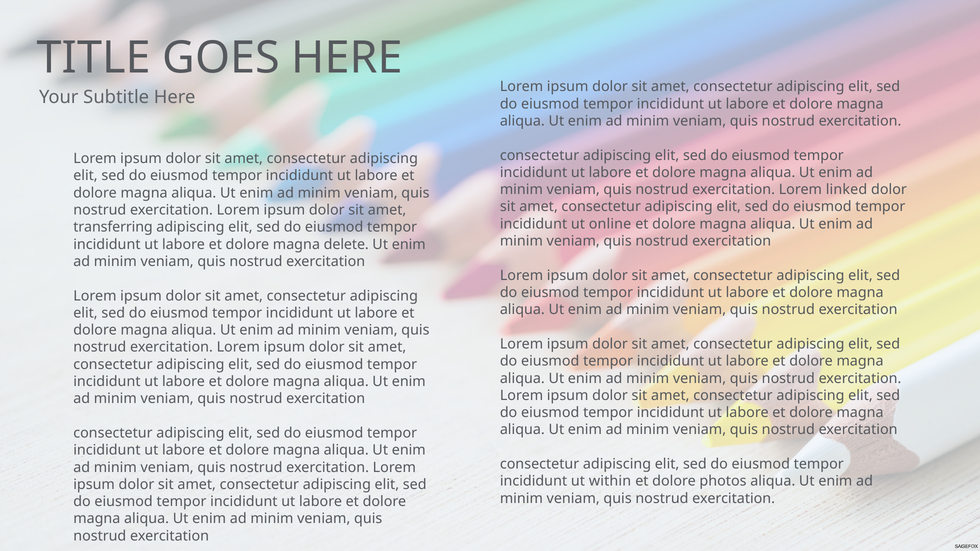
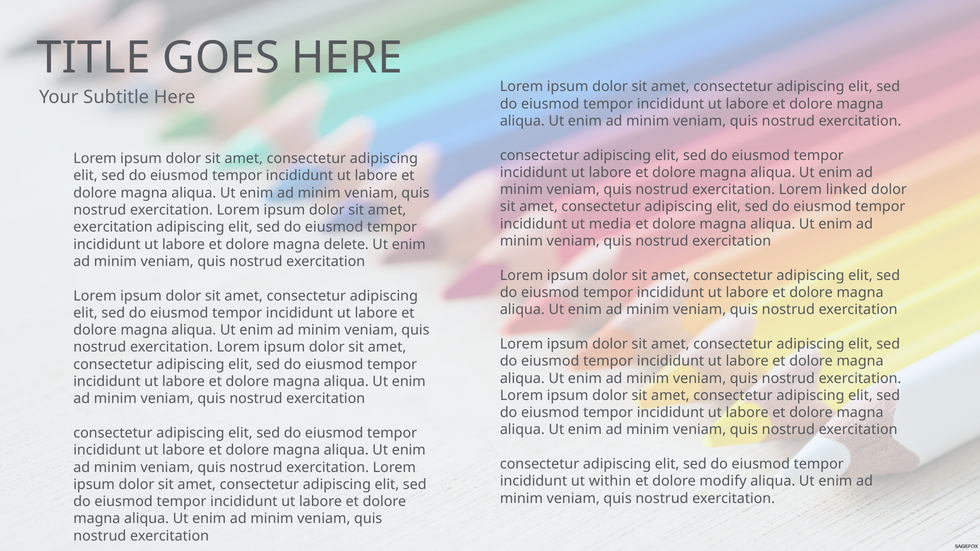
online: online -> media
transferring at (113, 227): transferring -> exercitation
photos: photos -> modify
